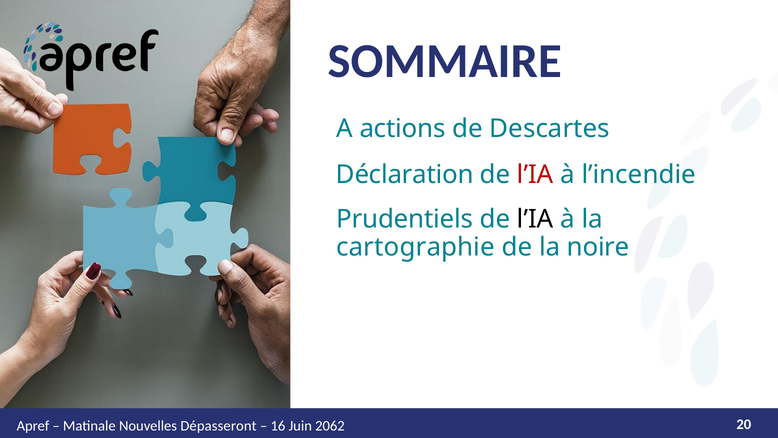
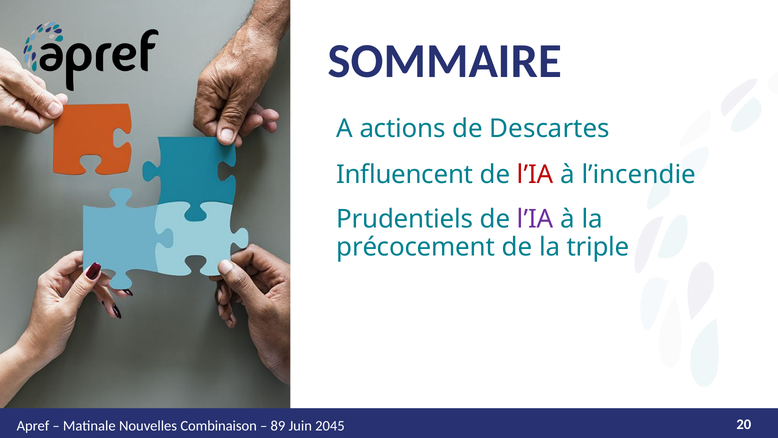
Déclaration: Déclaration -> Influencent
l’IA at (535, 219) colour: black -> purple
cartographie: cartographie -> précocement
noire: noire -> triple
Dépasseront: Dépasseront -> Combinaison
16: 16 -> 89
2062: 2062 -> 2045
